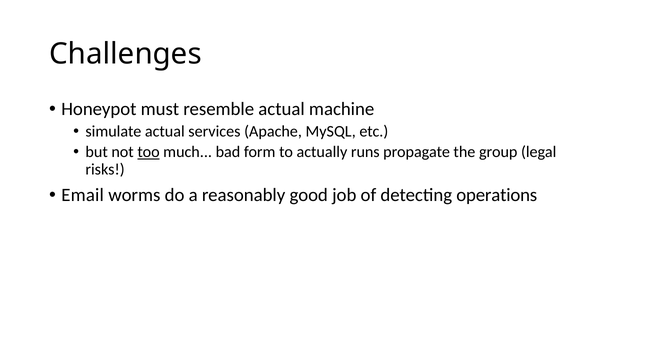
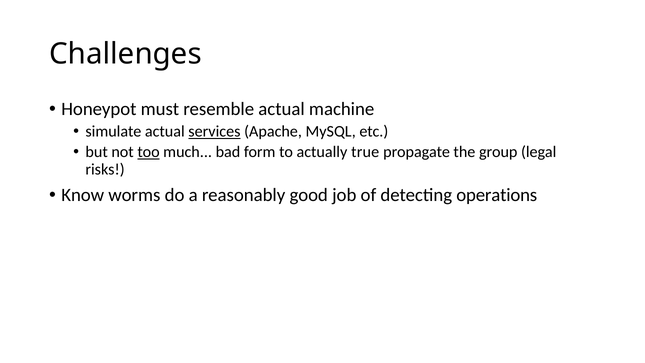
services underline: none -> present
runs: runs -> true
Email: Email -> Know
